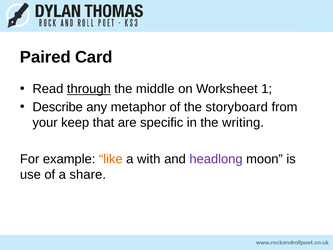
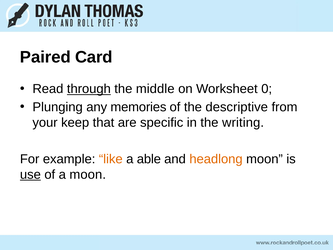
1: 1 -> 0
Describe: Describe -> Plunging
metaphor: metaphor -> memories
storyboard: storyboard -> descriptive
with: with -> able
headlong colour: purple -> orange
use underline: none -> present
a share: share -> moon
